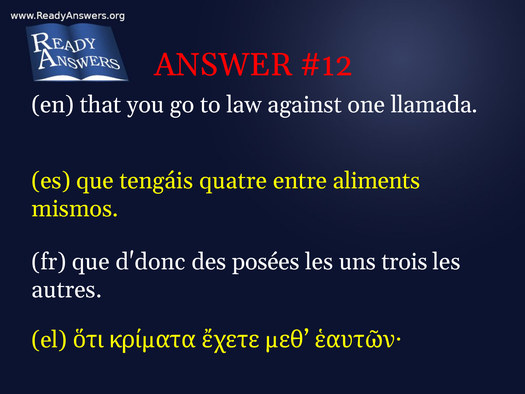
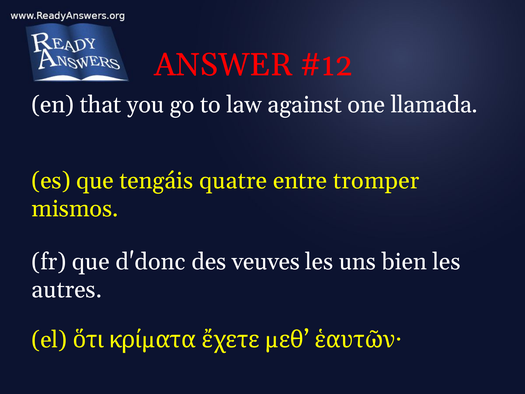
aliments: aliments -> tromper
posées: posées -> veuves
trois: trois -> bien
